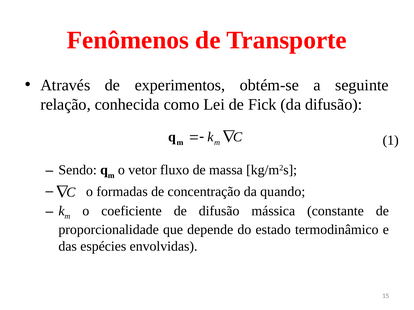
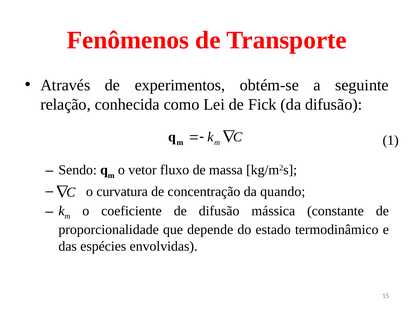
formadas: formadas -> curvatura
